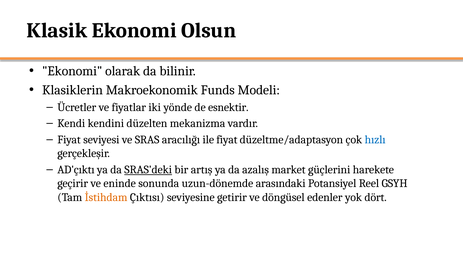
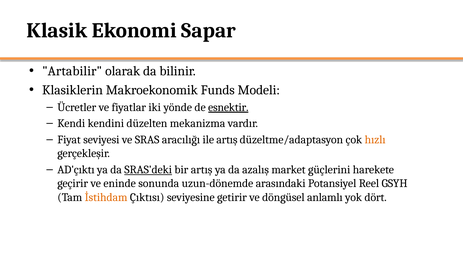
Olsun: Olsun -> Sapar
Ekonomi at (72, 71): Ekonomi -> Artabilir
esnektir underline: none -> present
ile fiyat: fiyat -> artış
hızlı colour: blue -> orange
edenler: edenler -> anlamlı
